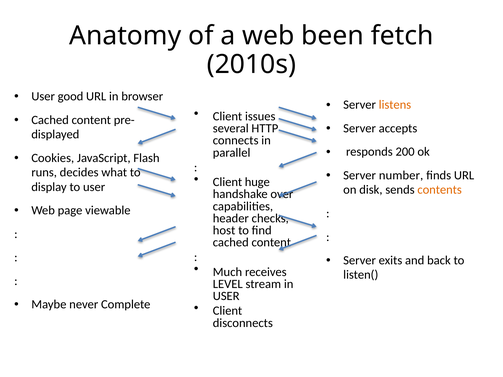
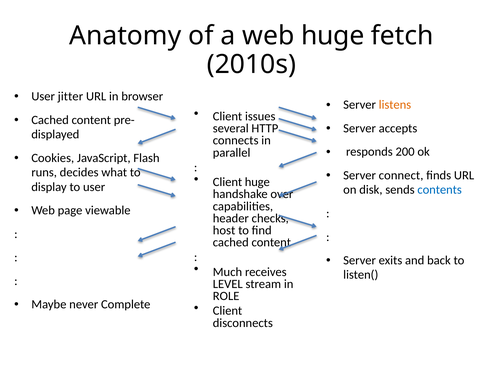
web been: been -> huge
good: good -> jitter
number: number -> connect
contents colour: orange -> blue
USER at (226, 296): USER -> ROLE
